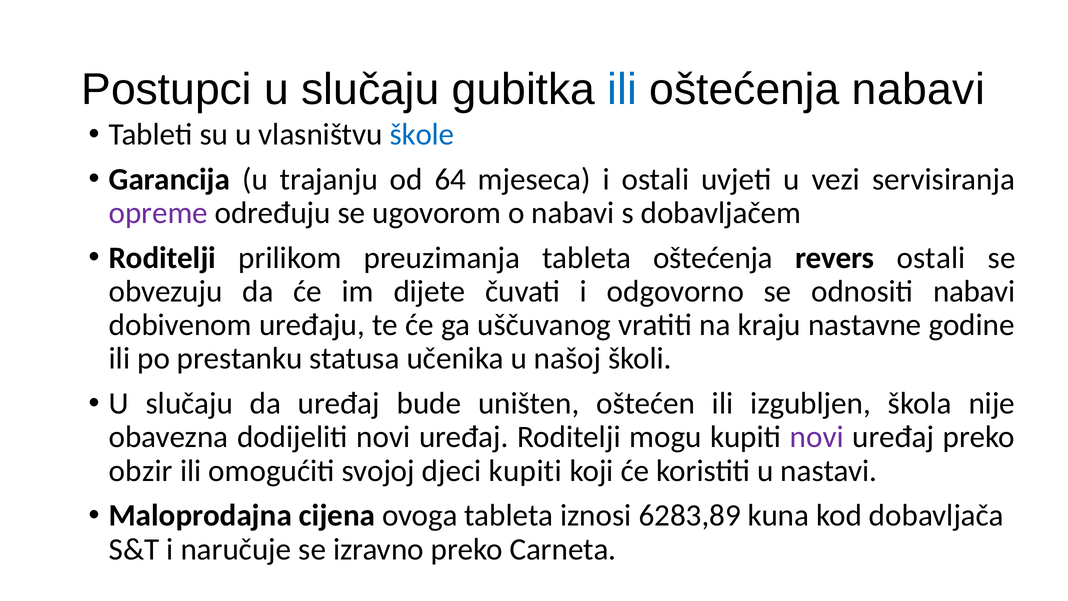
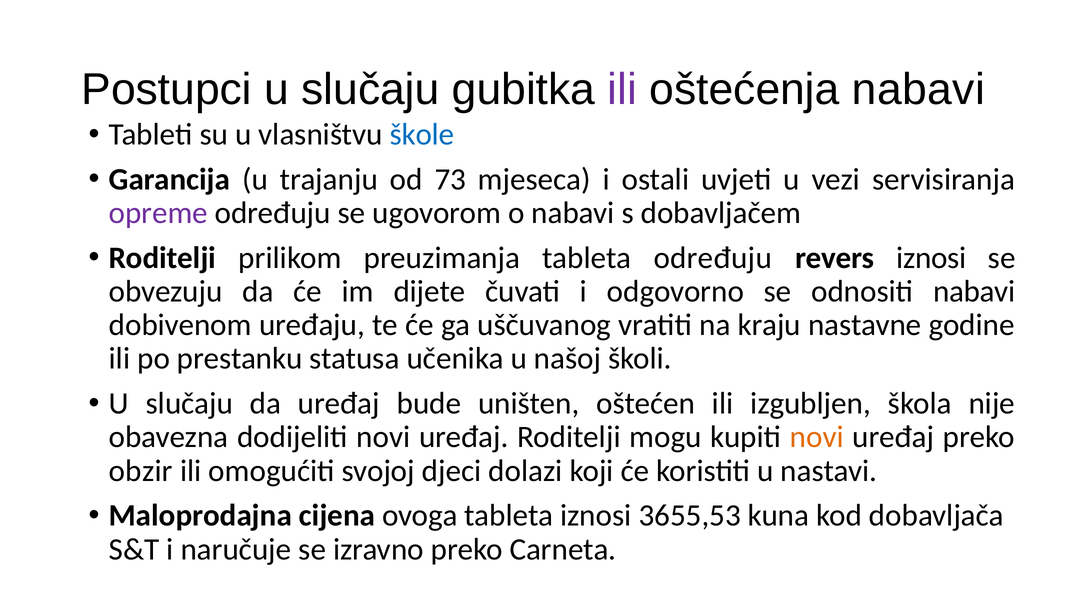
ili at (622, 90) colour: blue -> purple
64: 64 -> 73
tableta oštećenja: oštećenja -> određuju
revers ostali: ostali -> iznosi
novi at (817, 437) colour: purple -> orange
djeci kupiti: kupiti -> dolazi
6283,89: 6283,89 -> 3655,53
